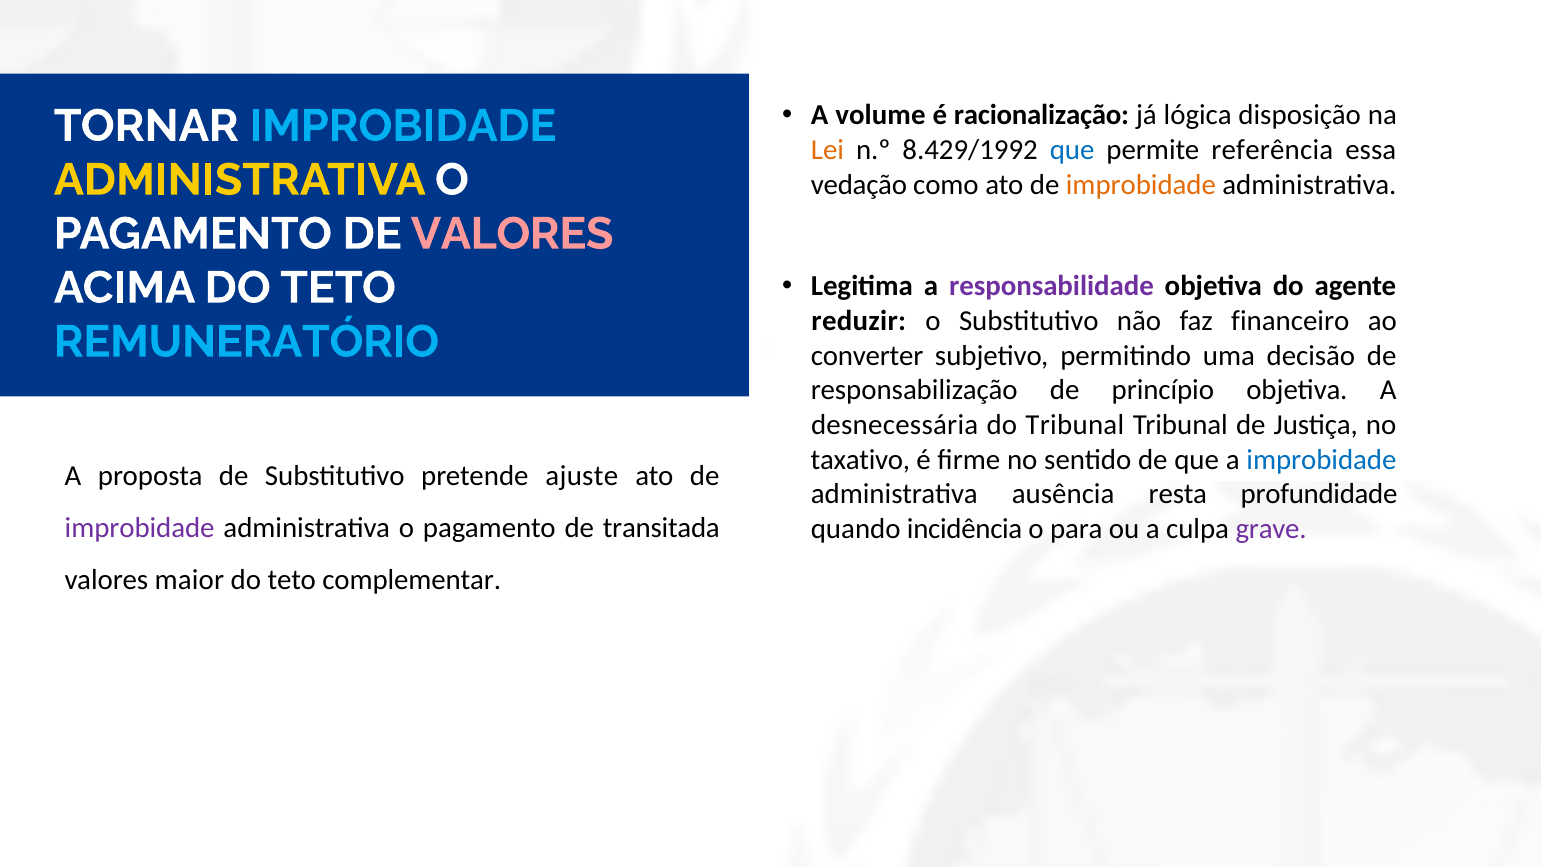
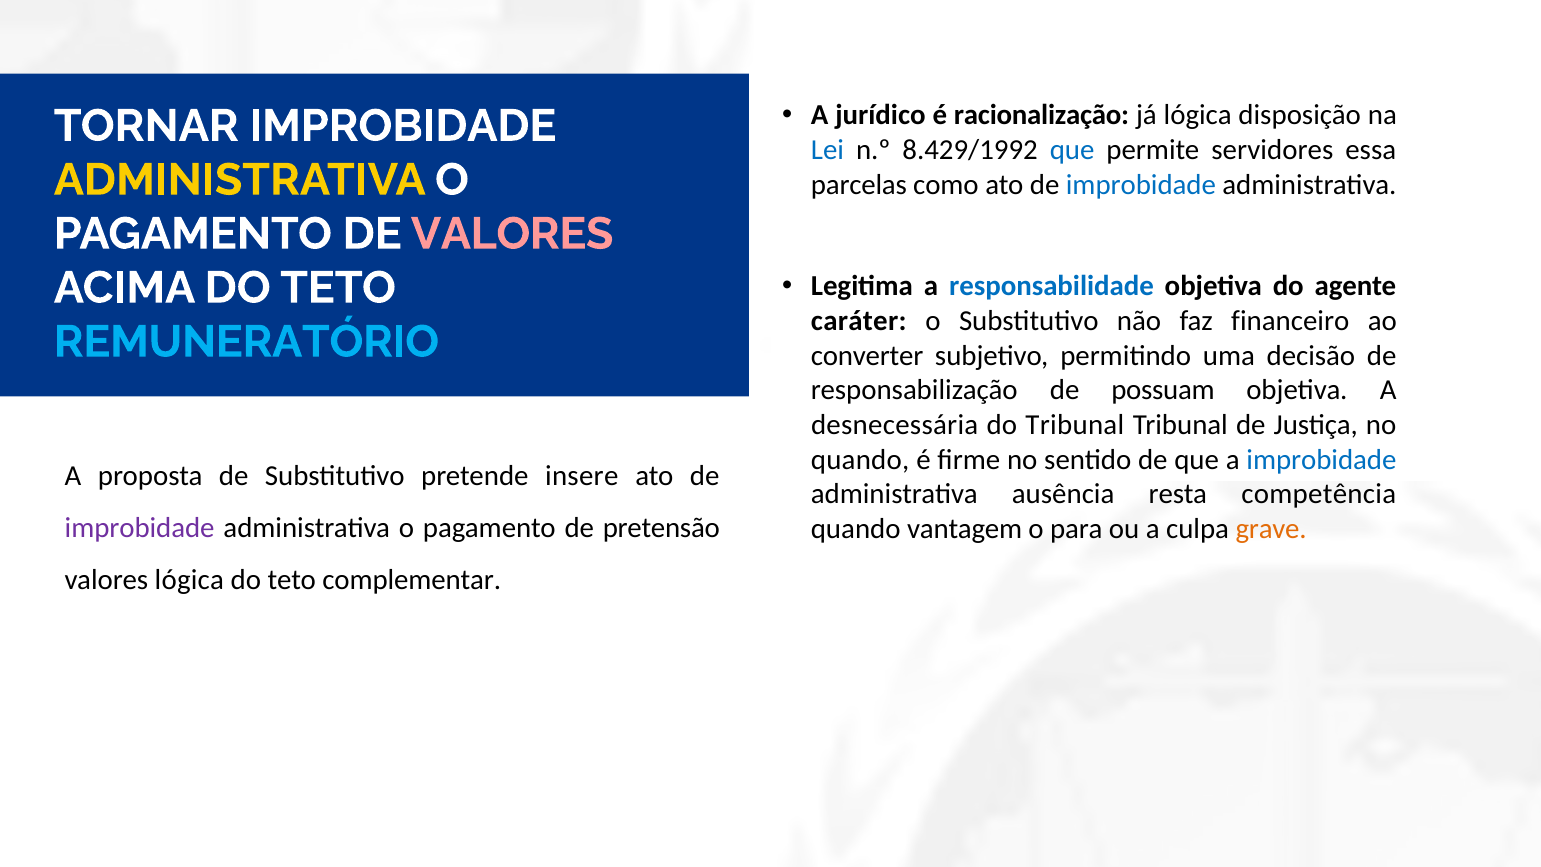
volume: volume -> jurídico
IMPROBIDADE at (403, 126) colour: light blue -> white
Lei colour: orange -> blue
referência: referência -> servidores
vedação: vedação -> parcelas
improbidade at (1141, 185) colour: orange -> blue
responsabilidade colour: purple -> blue
reduzir: reduzir -> caráter
princípio: princípio -> possuam
taxativo at (860, 459): taxativo -> quando
ajuste: ajuste -> insere
profundidade: profundidade -> competência
transitada: transitada -> pretensão
incidência: incidência -> vantagem
grave colour: purple -> orange
valores maior: maior -> lógica
